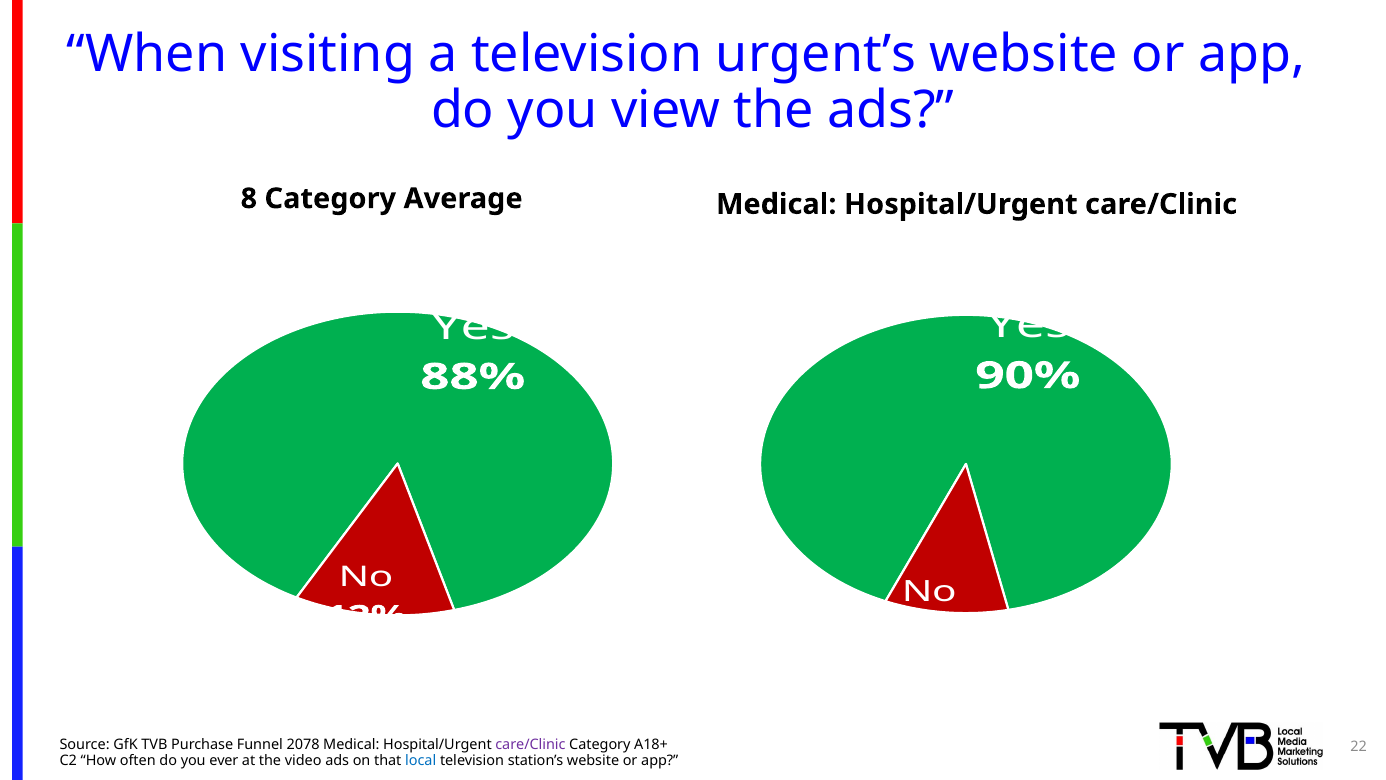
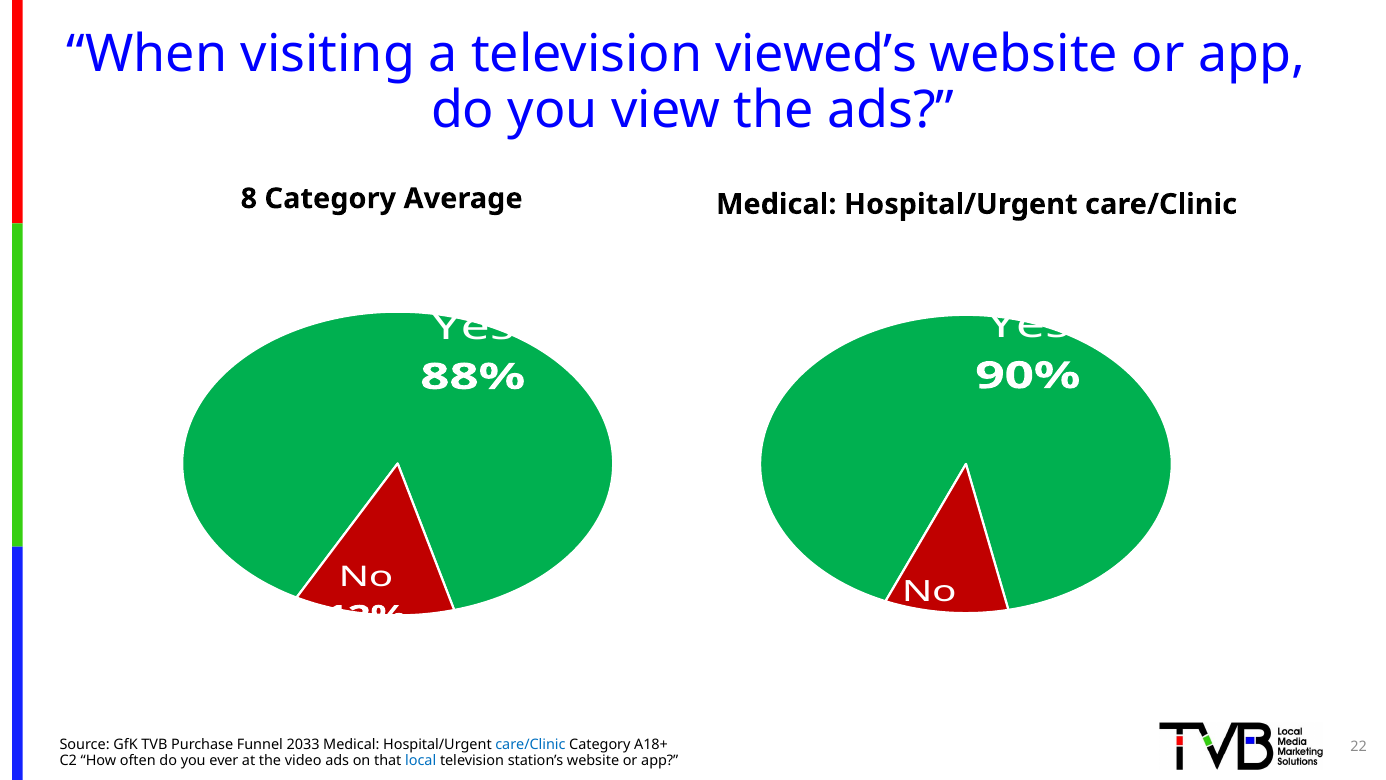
urgent’s: urgent’s -> viewed’s
2078: 2078 -> 2033
care/Clinic at (530, 744) colour: purple -> blue
